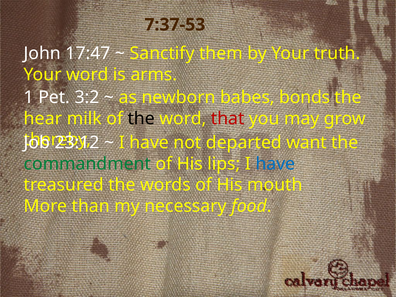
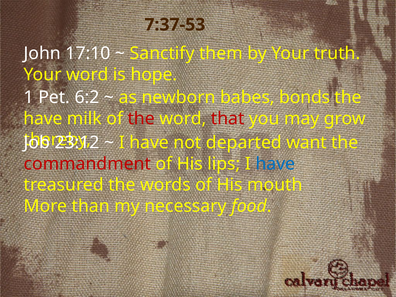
17:47: 17:47 -> 17:10
arms: arms -> hope
3:2: 3:2 -> 6:2
hear at (43, 119): hear -> have
the at (141, 119) colour: black -> red
commandment colour: green -> red
